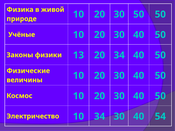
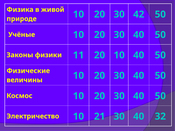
30 50: 50 -> 42
13: 13 -> 11
20 34: 34 -> 10
10 34: 34 -> 21
54: 54 -> 32
